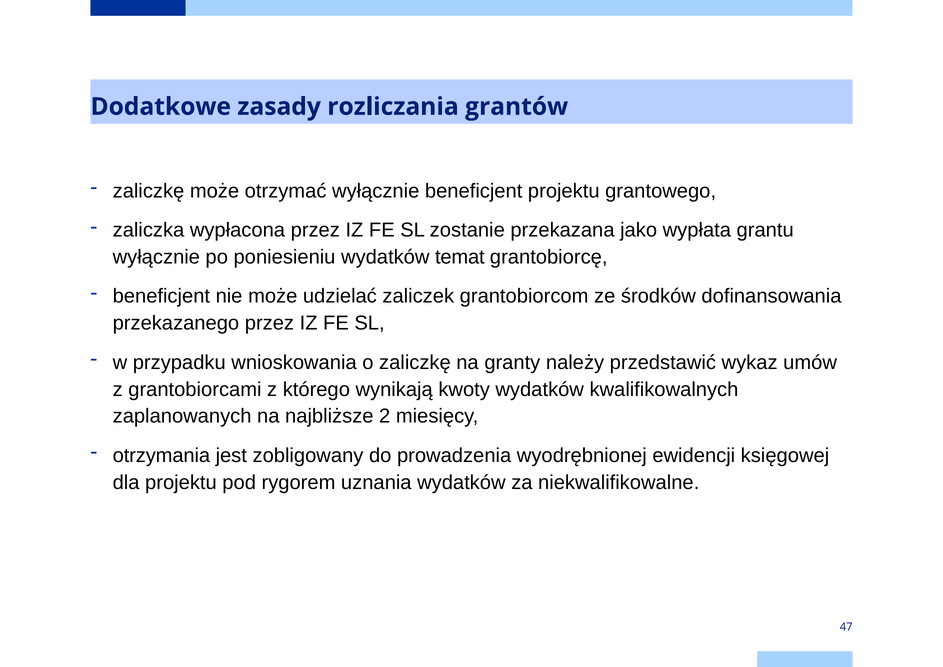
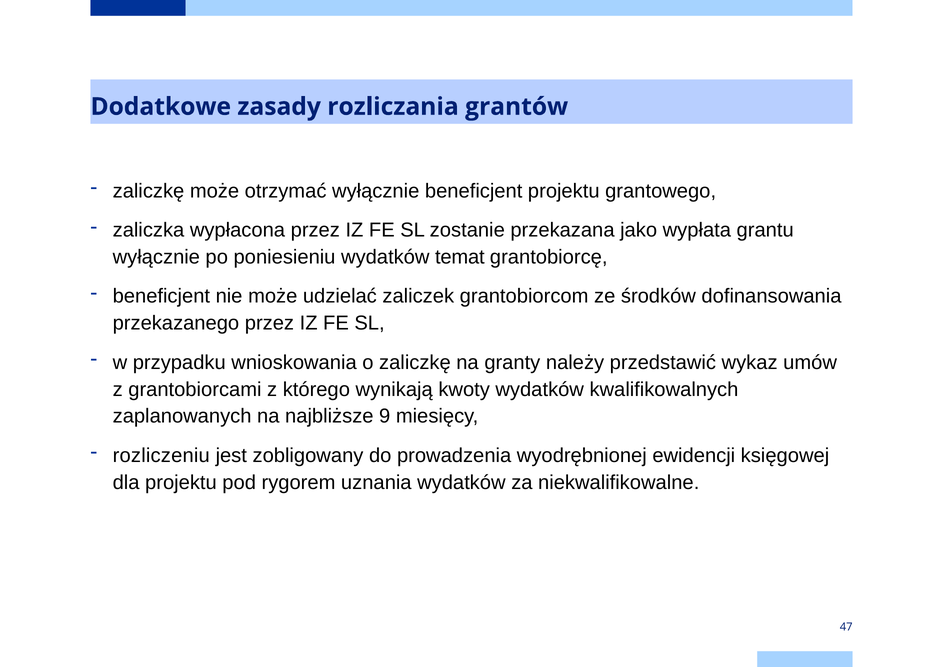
2: 2 -> 9
otrzymania: otrzymania -> rozliczeniu
